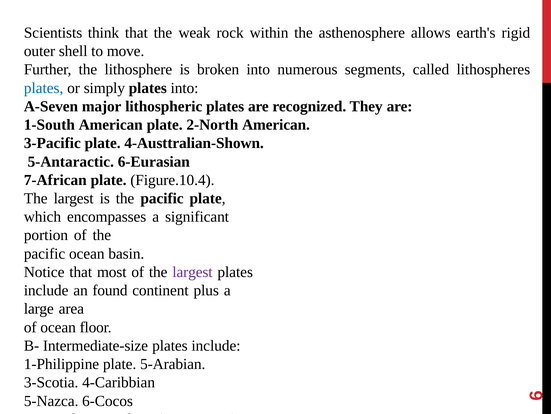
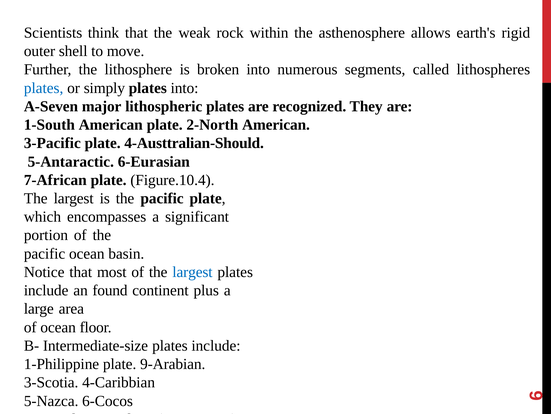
4-Austtralian-Shown: 4-Austtralian-Shown -> 4-Austtralian-Should
largest at (192, 272) colour: purple -> blue
5-Arabian: 5-Arabian -> 9-Arabian
